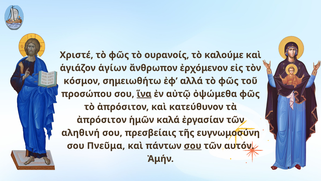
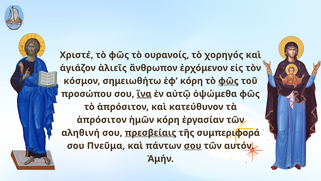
καλούμε: καλούμε -> χορηγός
ἁγίων: ἁγίων -> ἁλιεῖς
ἐφ αλλά: αλλά -> κόρη
φῶς at (228, 81) underline: none -> present
ἡμῶν καλά: καλά -> κόρη
πρεσβείαις underline: none -> present
ευγνωμοσύνη: ευγνωμοσύνη -> συμπεριφορά
